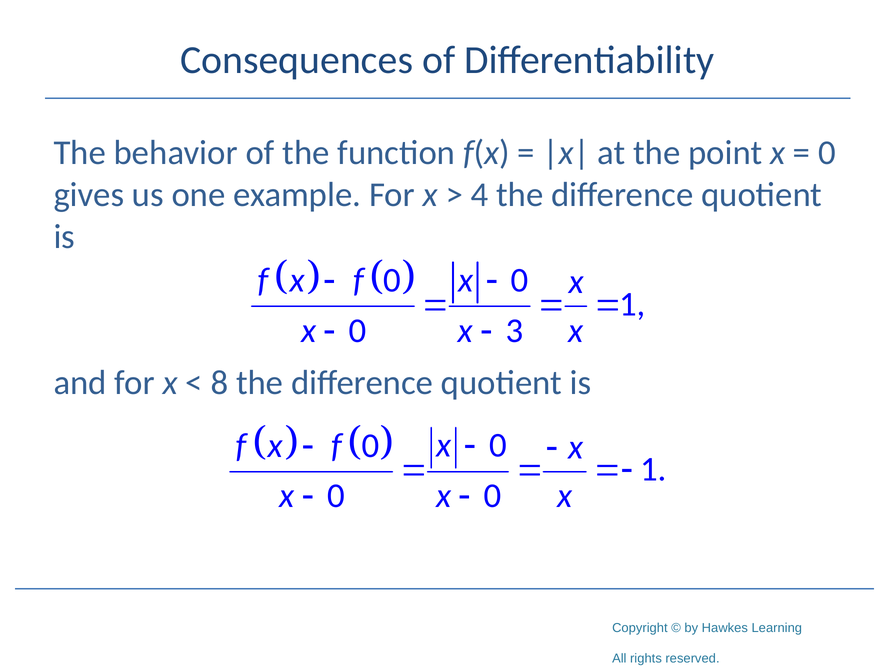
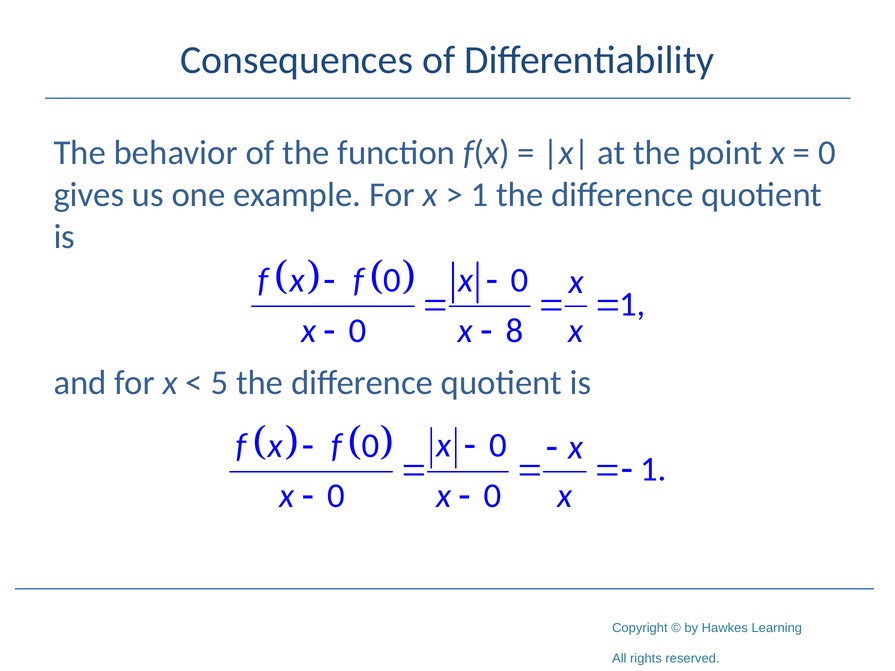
4 at (480, 195): 4 -> 1
3: 3 -> 8
8: 8 -> 5
